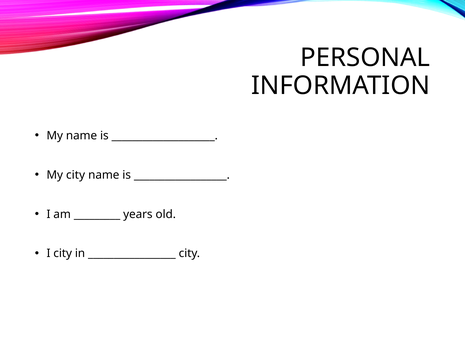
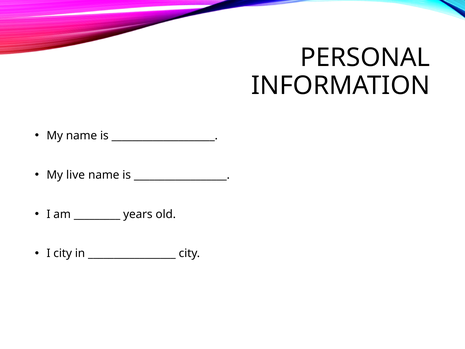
My city: city -> live
